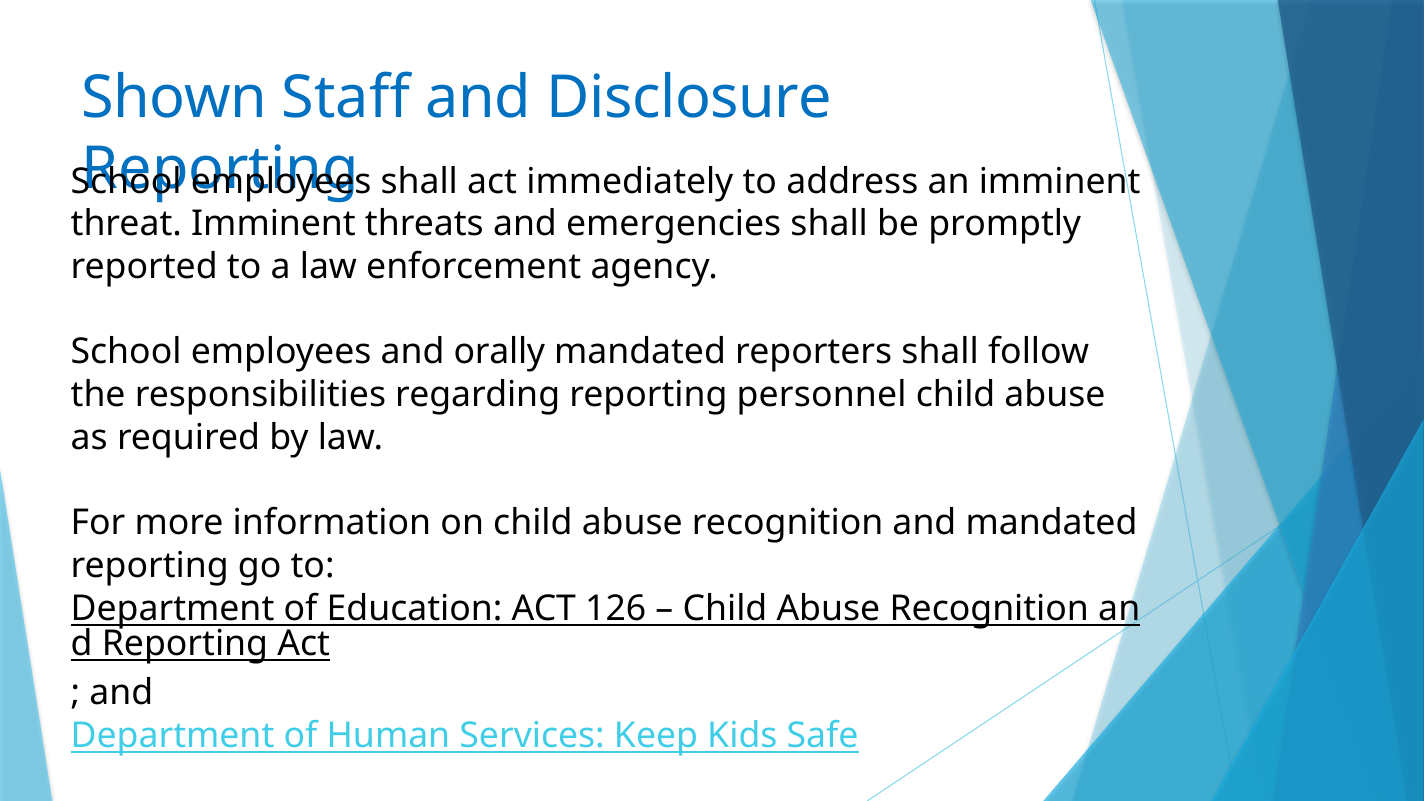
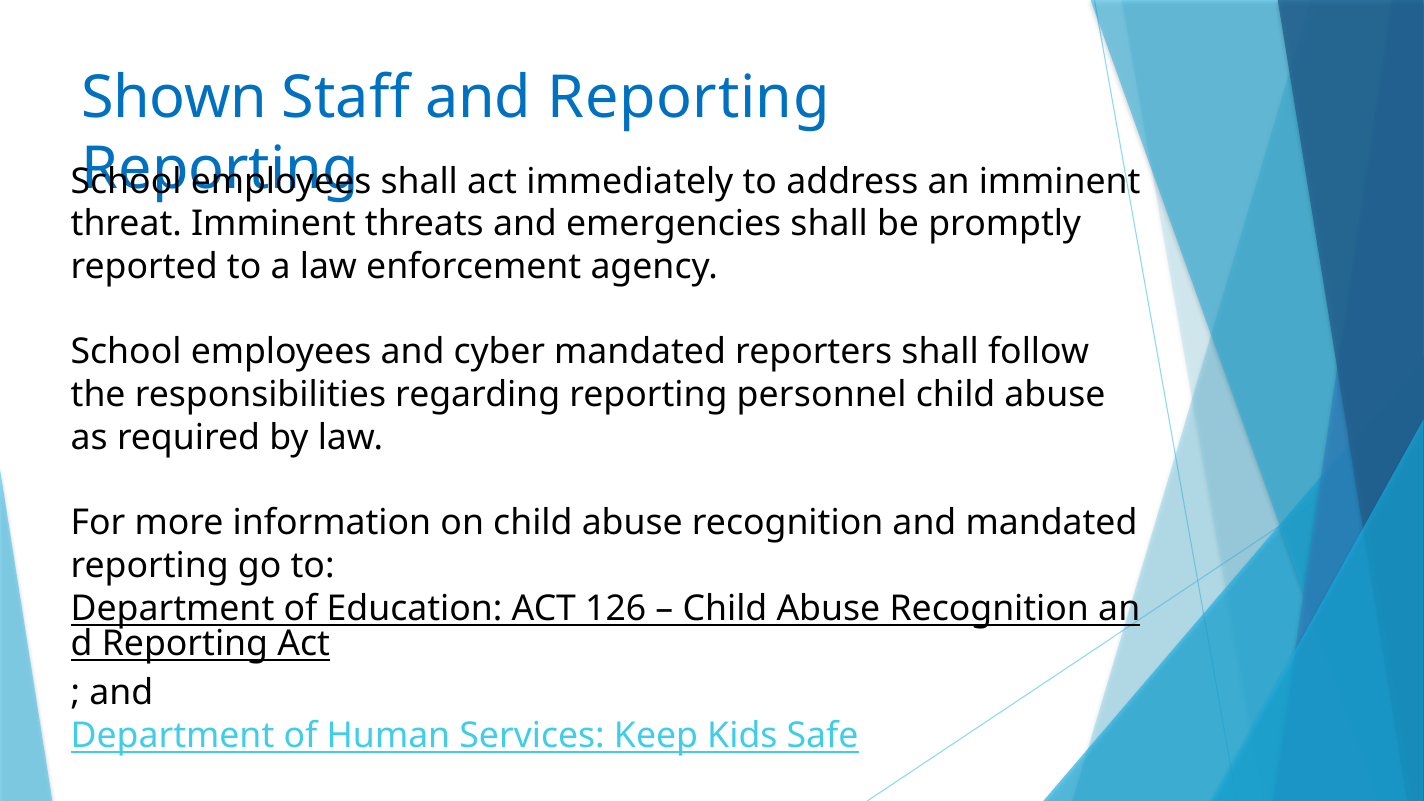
and Disclosure: Disclosure -> Reporting
orally: orally -> cyber
